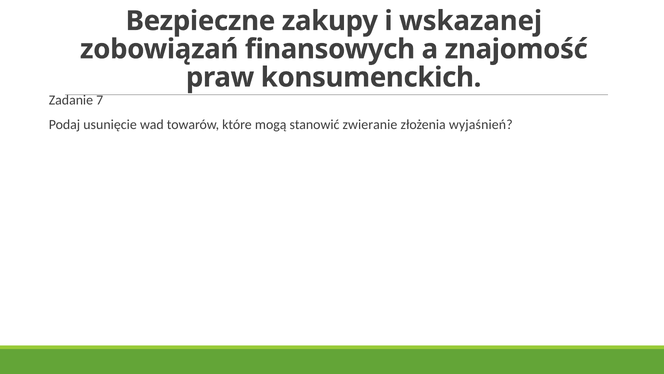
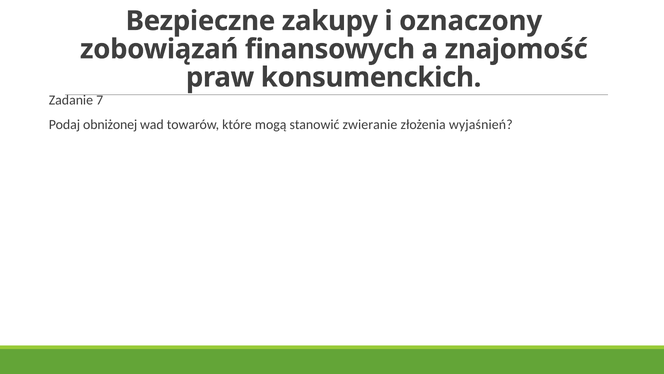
wskazanej: wskazanej -> oznaczony
usunięcie: usunięcie -> obniżonej
